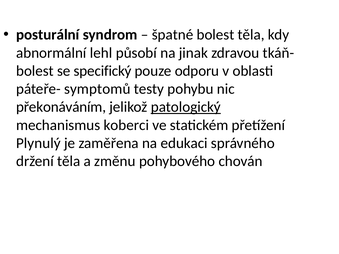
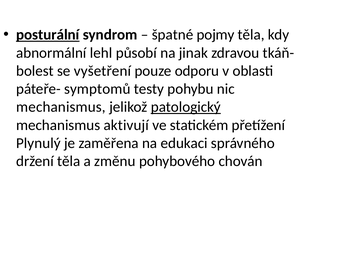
posturální underline: none -> present
špatné bolest: bolest -> pojmy
specifický: specifický -> vyšetření
překonáváním at (61, 107): překonáváním -> mechanismus
koberci: koberci -> aktivují
